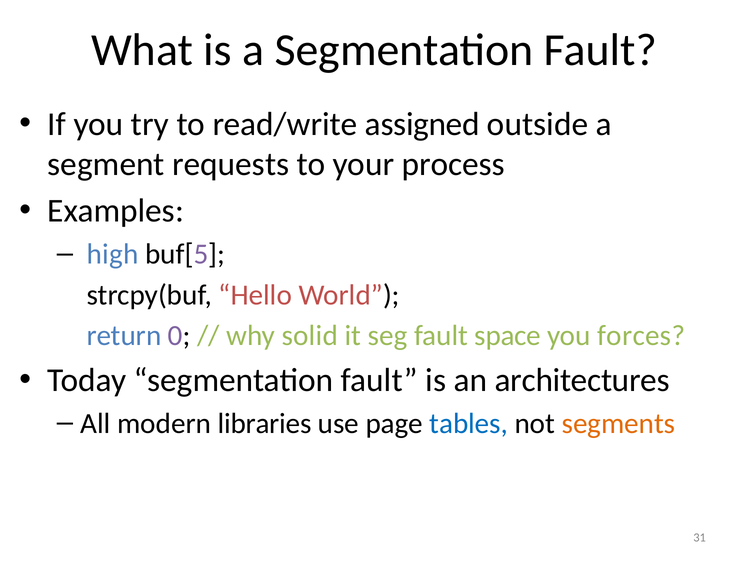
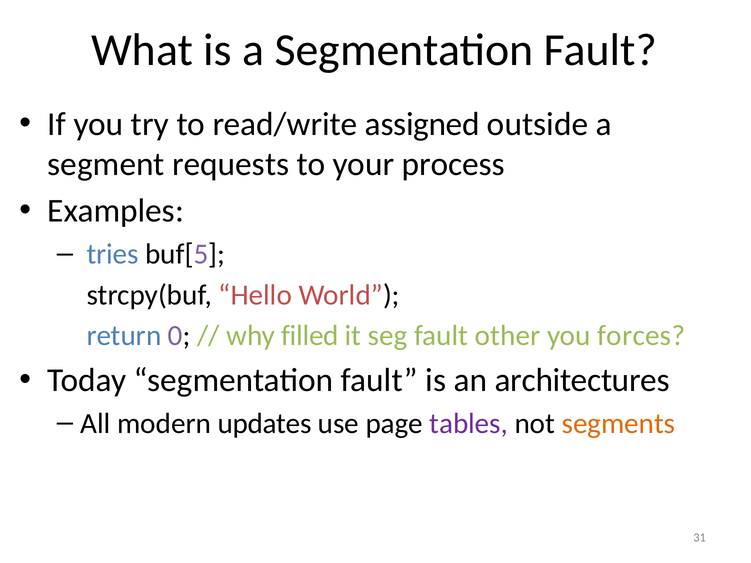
high: high -> tries
solid: solid -> filled
space: space -> other
libraries: libraries -> updates
tables colour: blue -> purple
